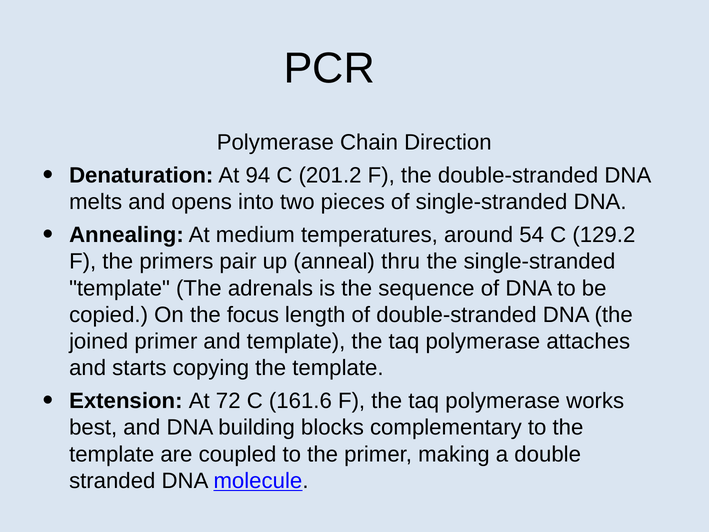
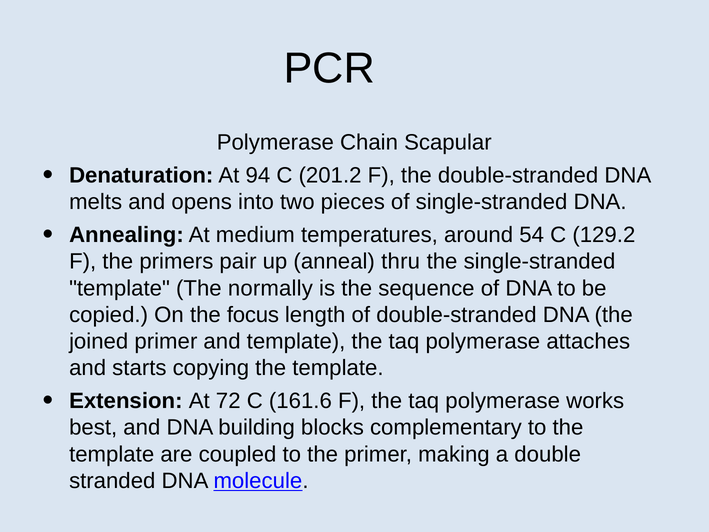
Direction: Direction -> Scapular
adrenals: adrenals -> normally
